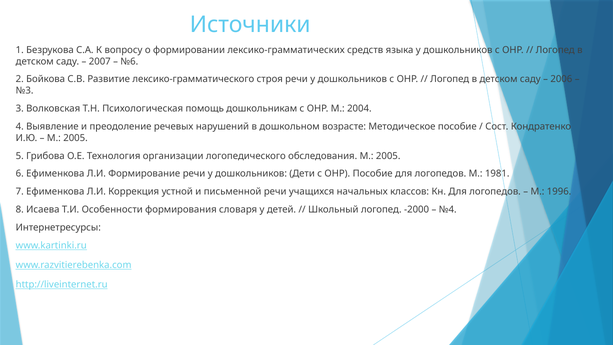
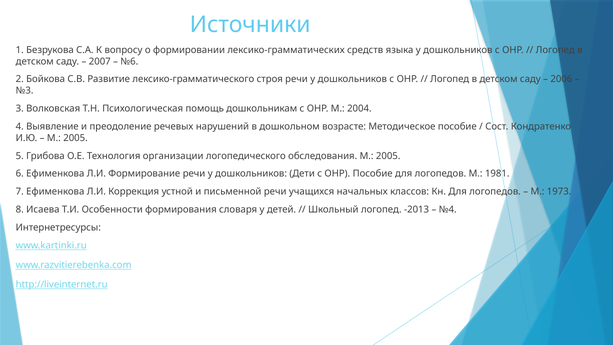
1996: 1996 -> 1973
-2000: -2000 -> -2013
